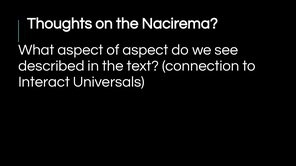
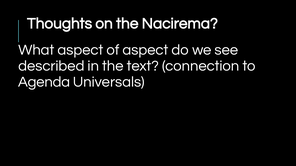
Interact: Interact -> Agenda
